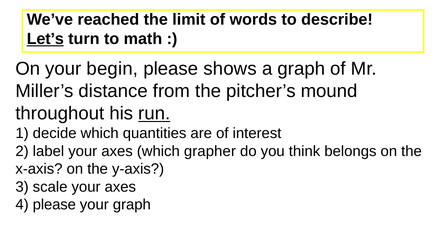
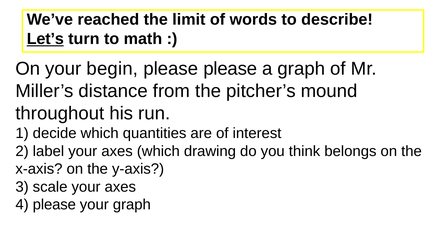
please shows: shows -> please
run underline: present -> none
grapher: grapher -> drawing
